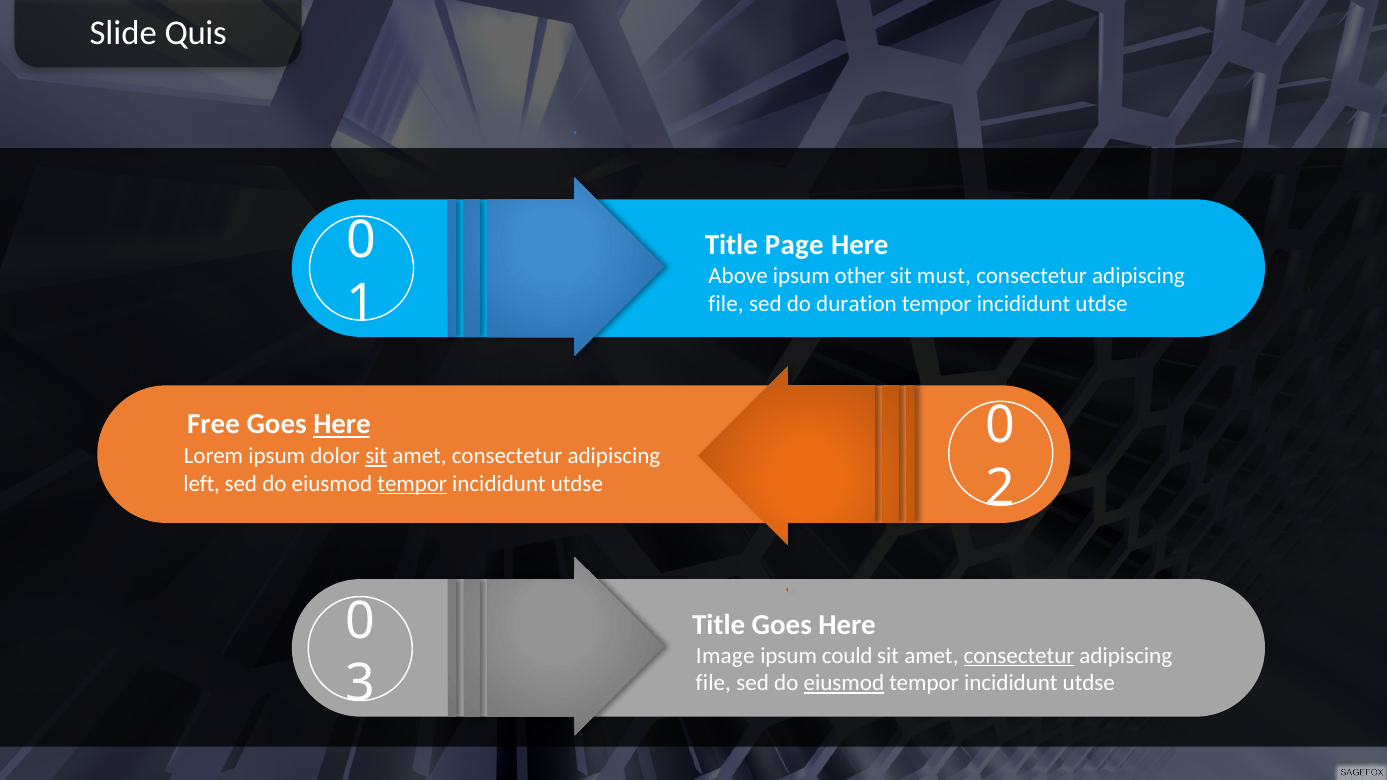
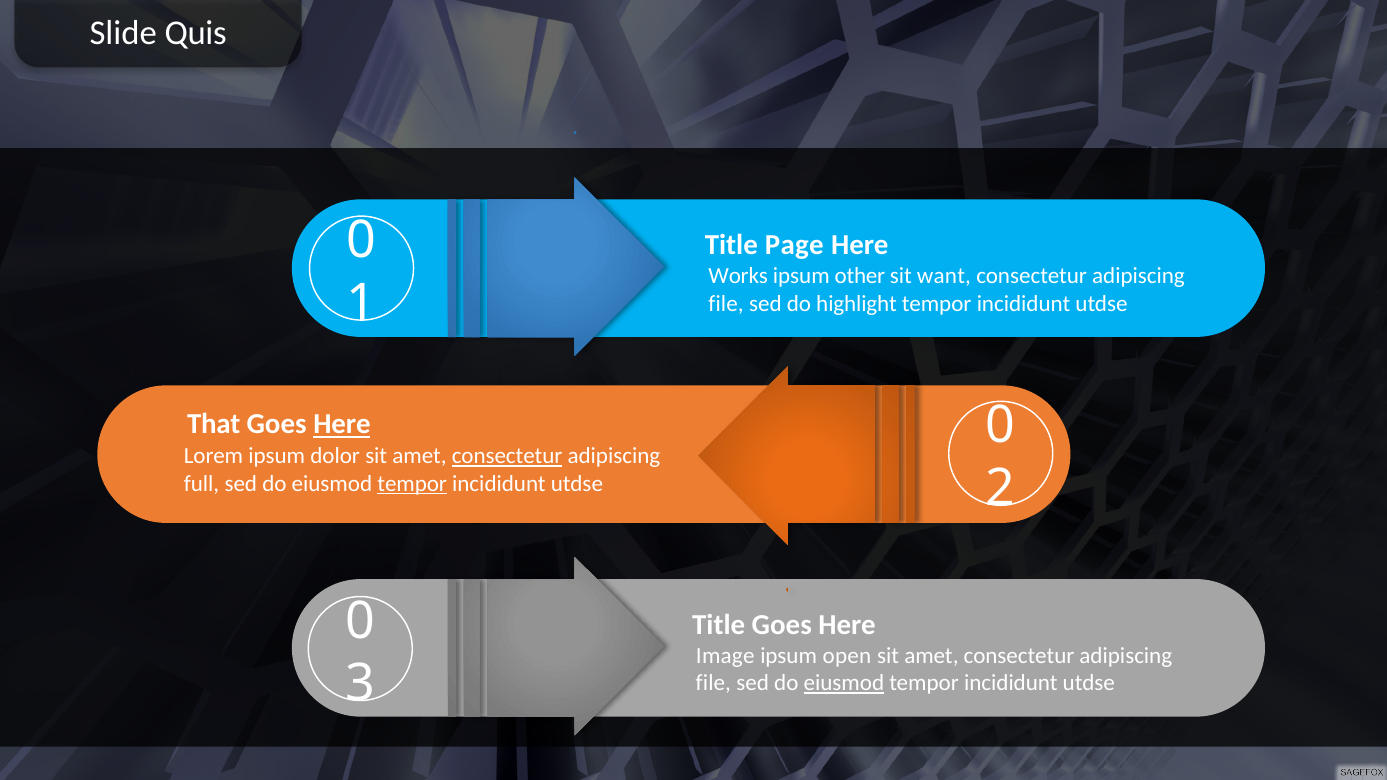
Above: Above -> Works
must: must -> want
duration: duration -> highlight
Free: Free -> That
sit at (376, 456) underline: present -> none
consectetur at (507, 456) underline: none -> present
left: left -> full
could: could -> open
consectetur at (1019, 656) underline: present -> none
